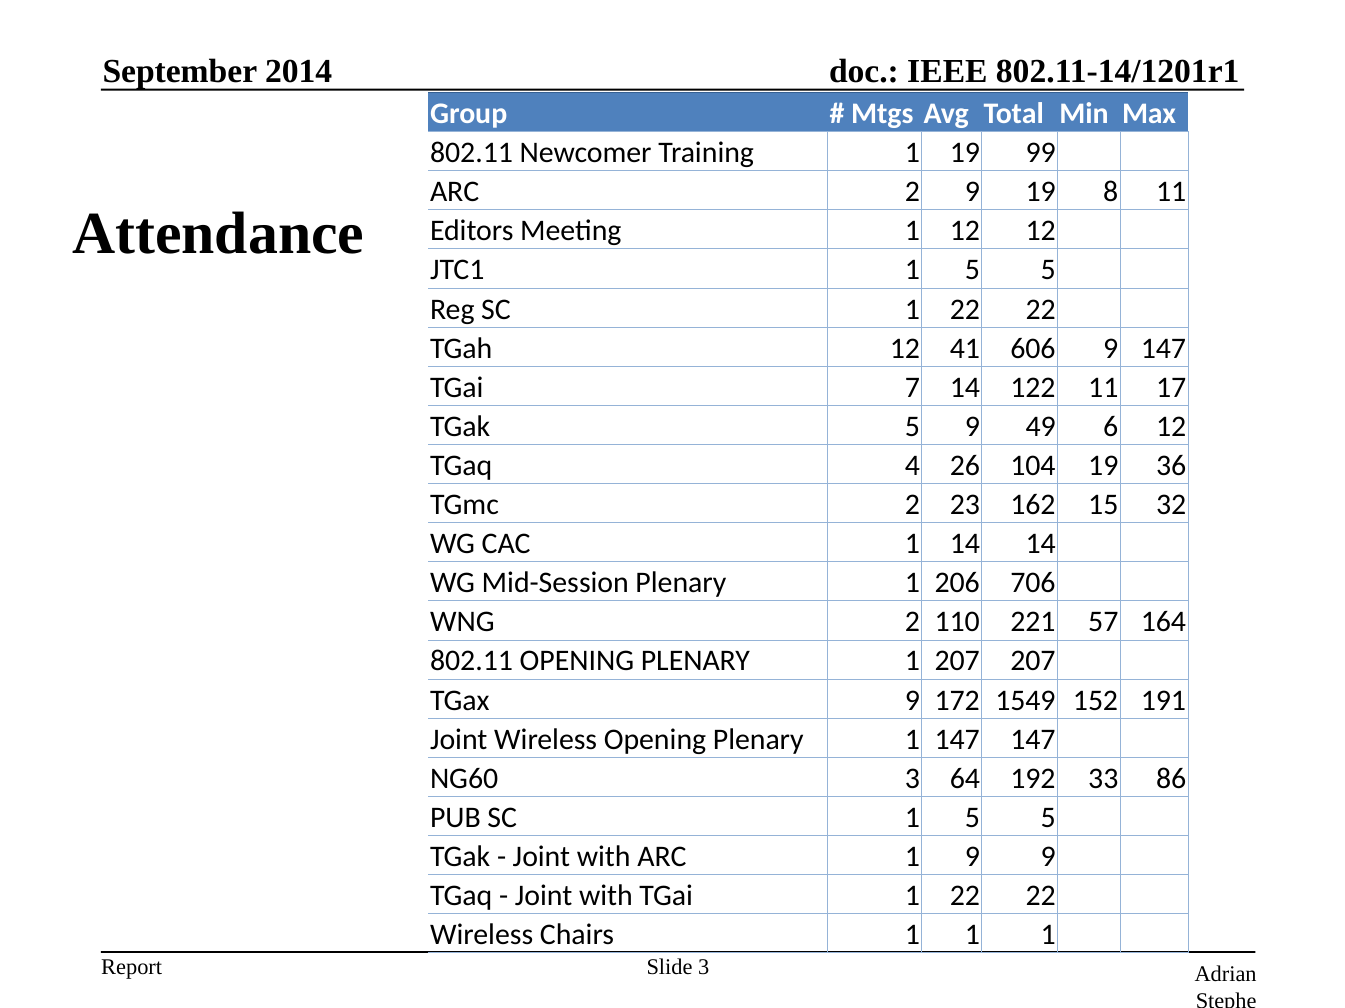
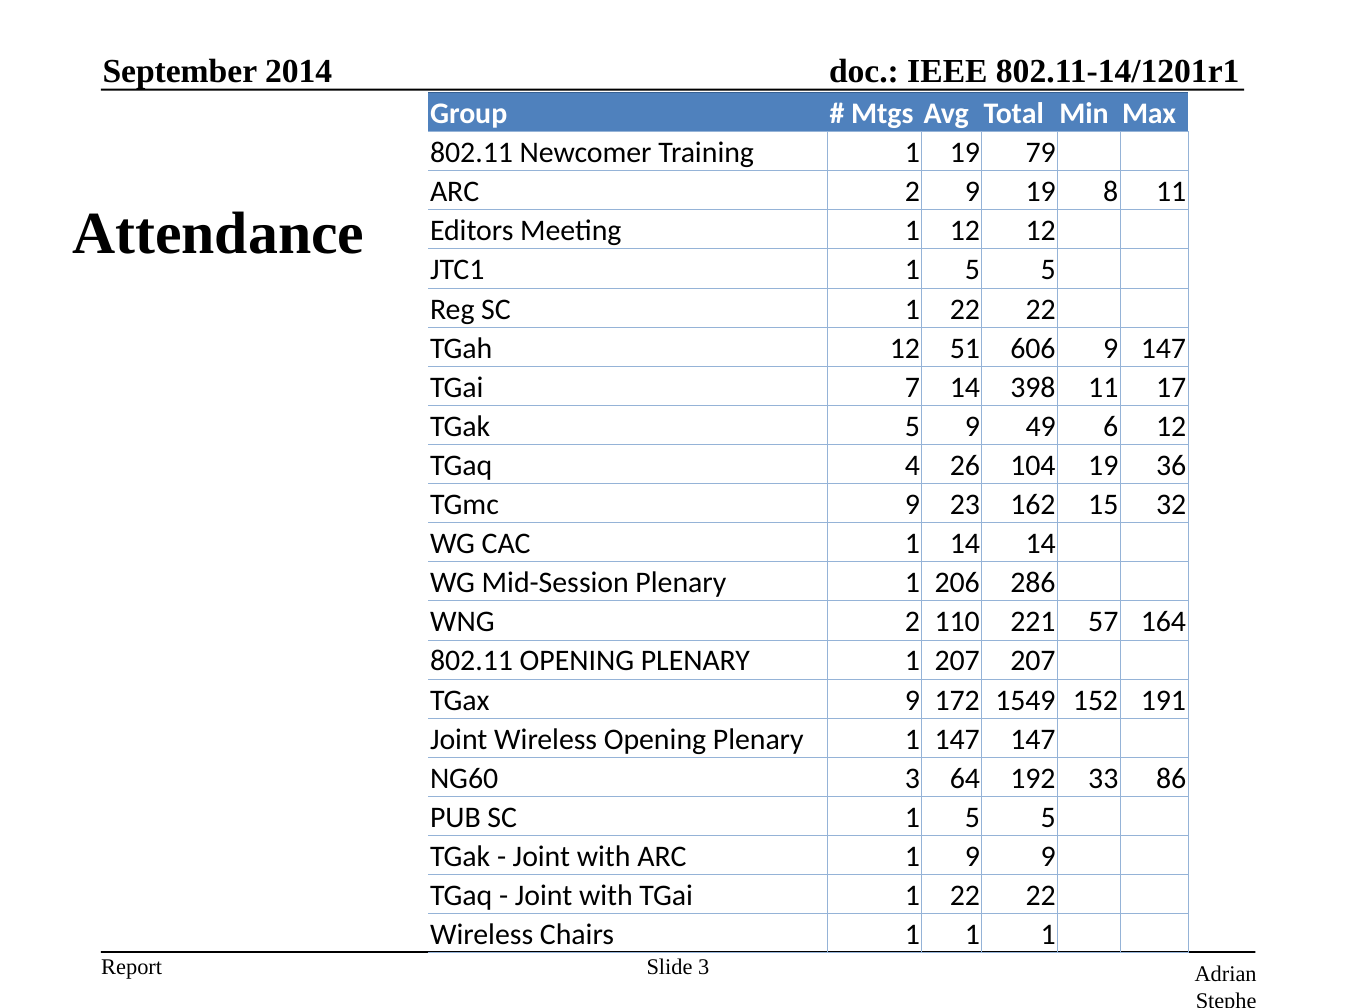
99: 99 -> 79
41: 41 -> 51
122: 122 -> 398
TGmc 2: 2 -> 9
706: 706 -> 286
